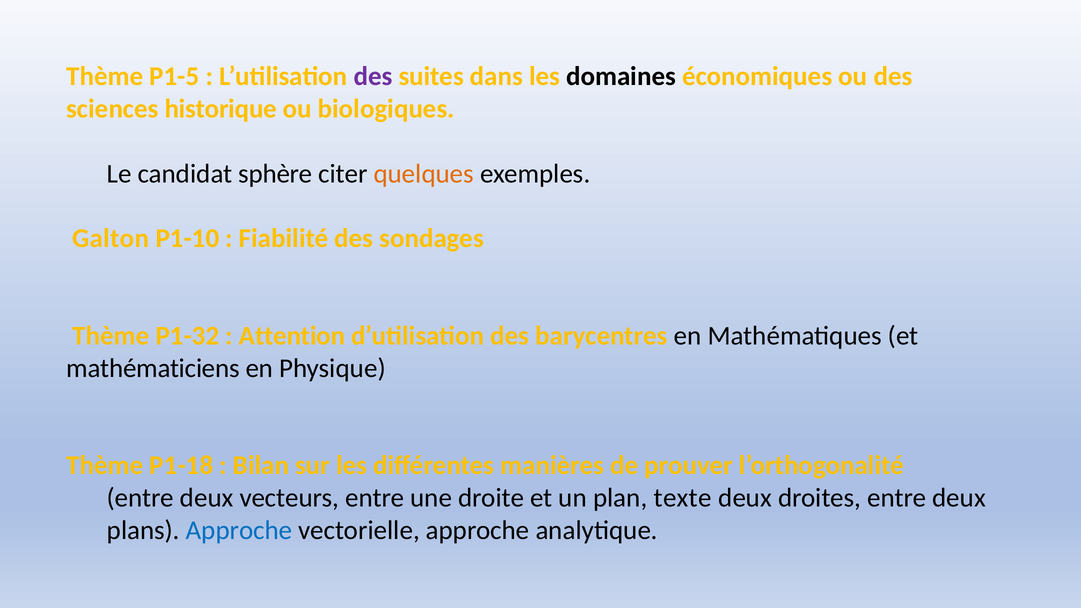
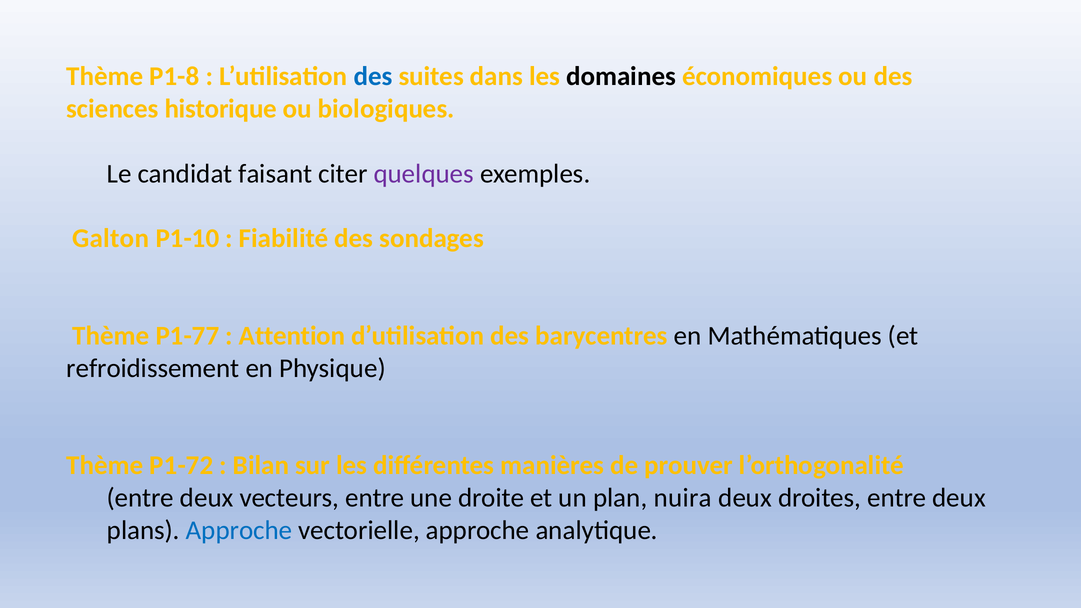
P1-5: P1-5 -> P1-8
des at (373, 76) colour: purple -> blue
sphère: sphère -> faisant
quelques colour: orange -> purple
P1-32: P1-32 -> P1-77
mathématiciens: mathématiciens -> refroidissement
P1-18: P1-18 -> P1-72
texte: texte -> nuira
